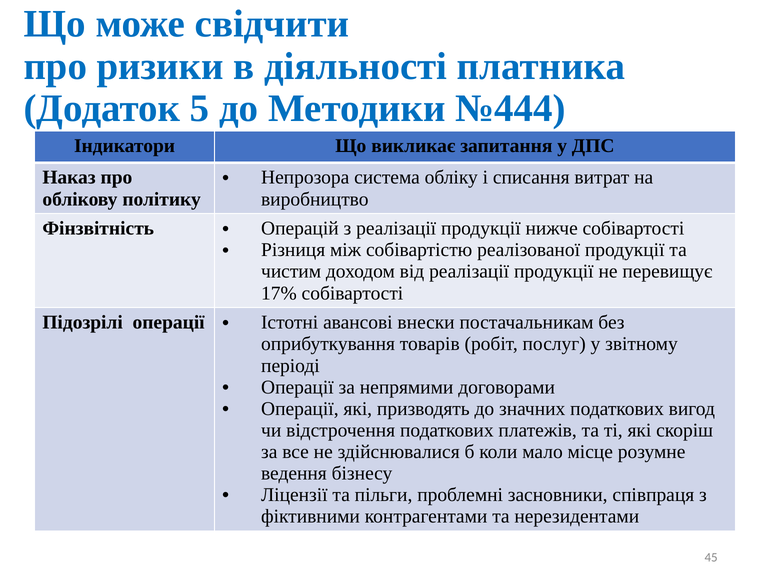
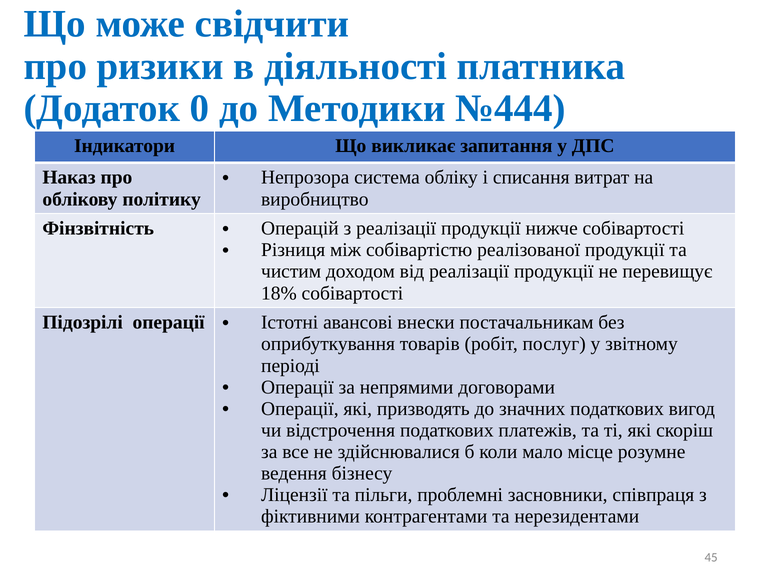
5: 5 -> 0
17%: 17% -> 18%
